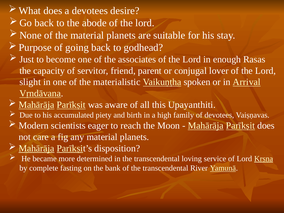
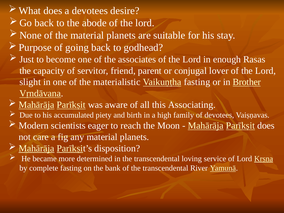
Vaikuṇṭha spoken: spoken -> fasting
Arrival: Arrival -> Brother
Upayanthiti: Upayanthiti -> Associating
